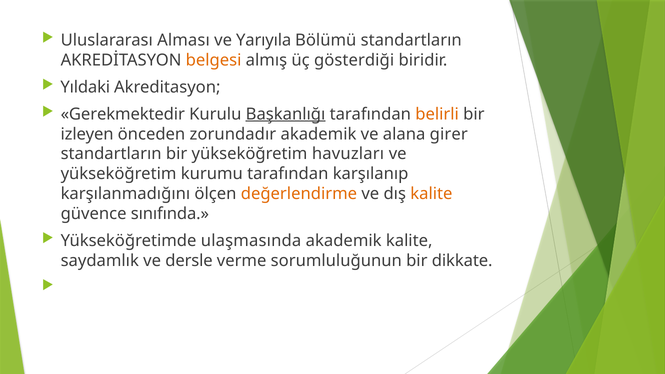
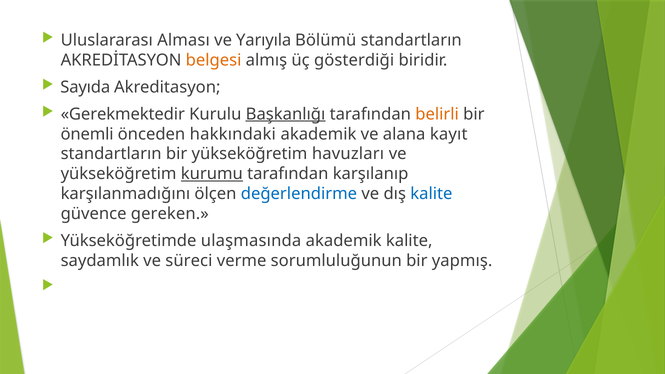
Yıldaki: Yıldaki -> Sayıda
izleyen: izleyen -> önemli
zorundadır: zorundadır -> hakkındaki
girer: girer -> kayıt
kurumu underline: none -> present
değerlendirme colour: orange -> blue
kalite at (431, 194) colour: orange -> blue
sınıfında: sınıfında -> gereken
dersle: dersle -> süreci
dikkate: dikkate -> yapmış
